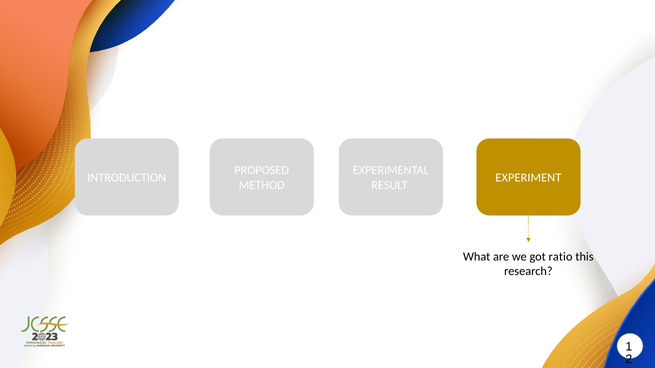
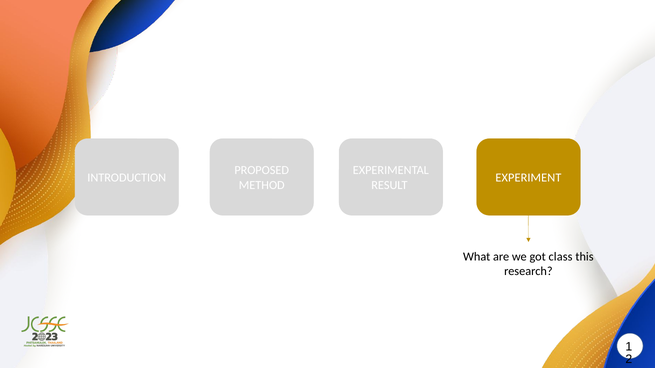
ratio: ratio -> class
